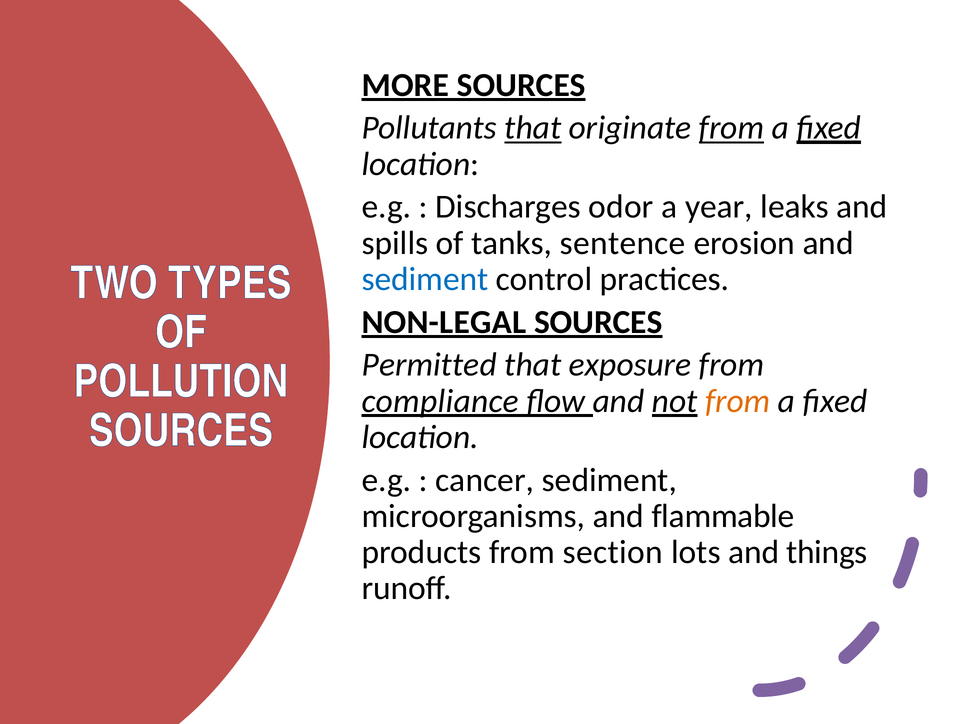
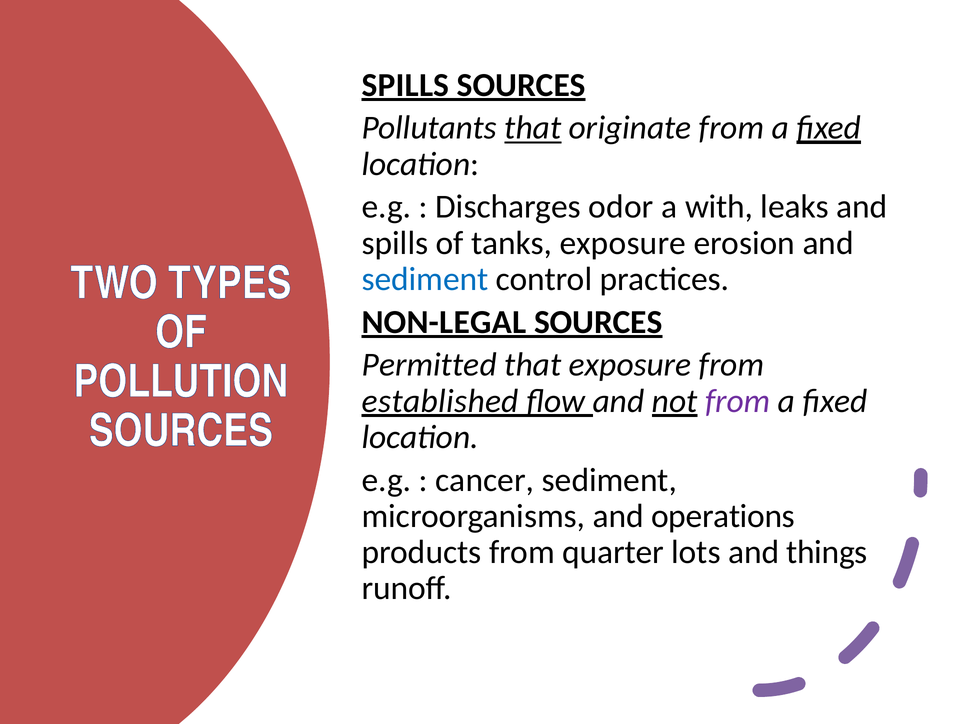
MORE at (405, 85): MORE -> SPILLS
from at (732, 128) underline: present -> none
year: year -> with
tanks sentence: sentence -> exposure
compliance: compliance -> established
from at (738, 401) colour: orange -> purple
flammable: flammable -> operations
section: section -> quarter
